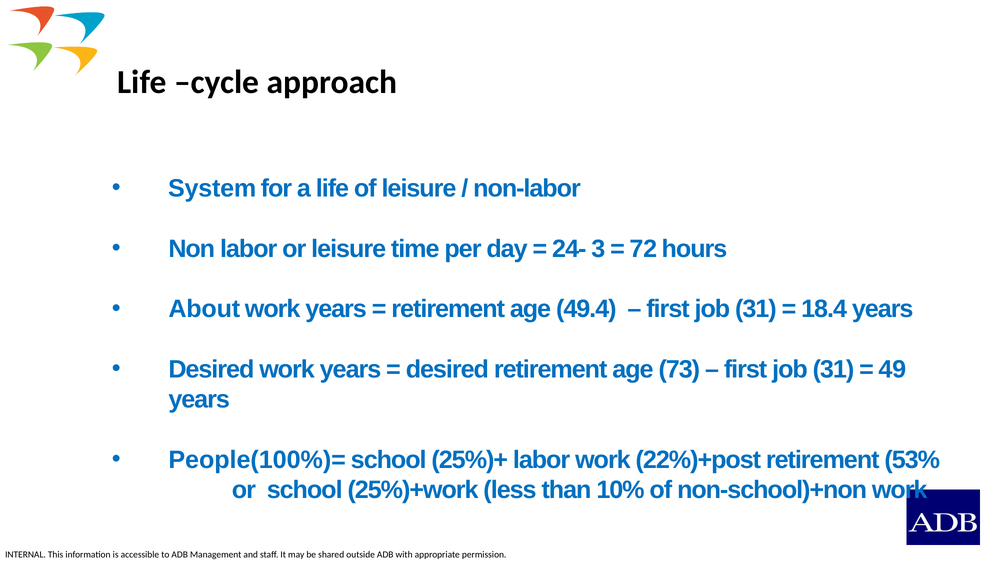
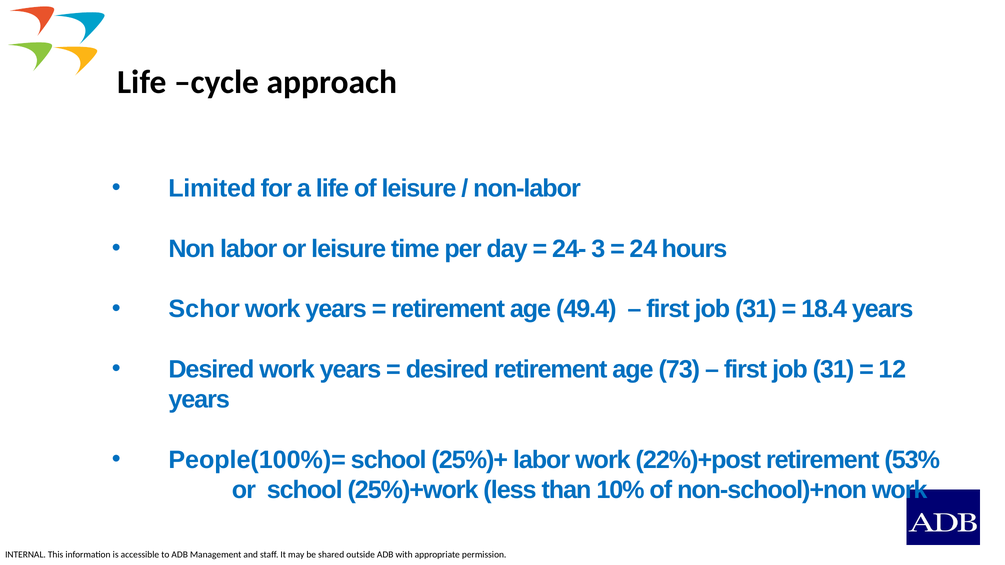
System: System -> Limited
72: 72 -> 24
About: About -> Schor
49: 49 -> 12
